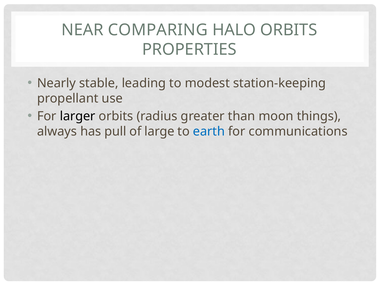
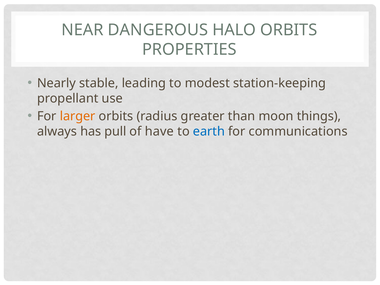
COMPARING: COMPARING -> DANGEROUS
larger colour: black -> orange
large: large -> have
